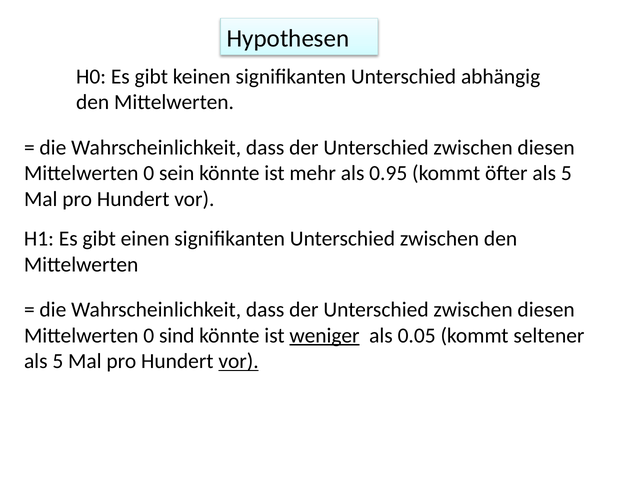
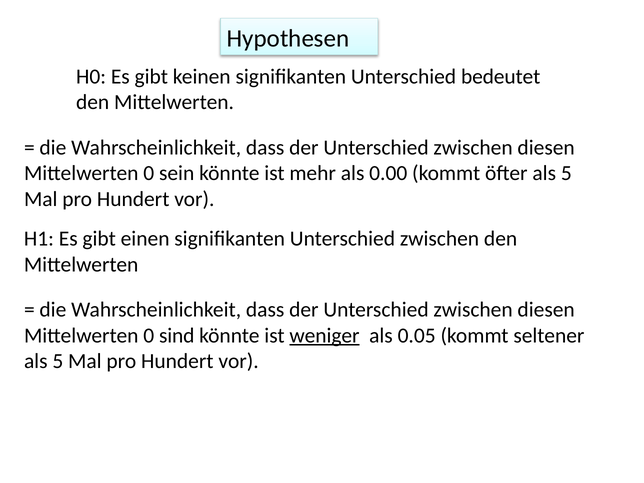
abhängig: abhängig -> bedeutet
0.95: 0.95 -> 0.00
vor at (239, 361) underline: present -> none
